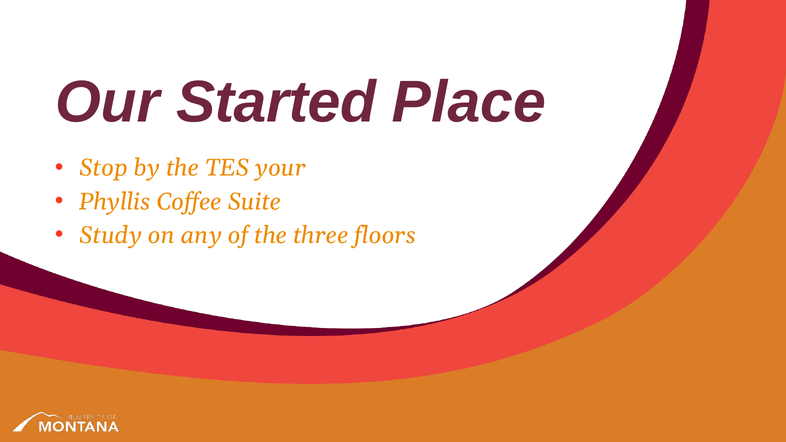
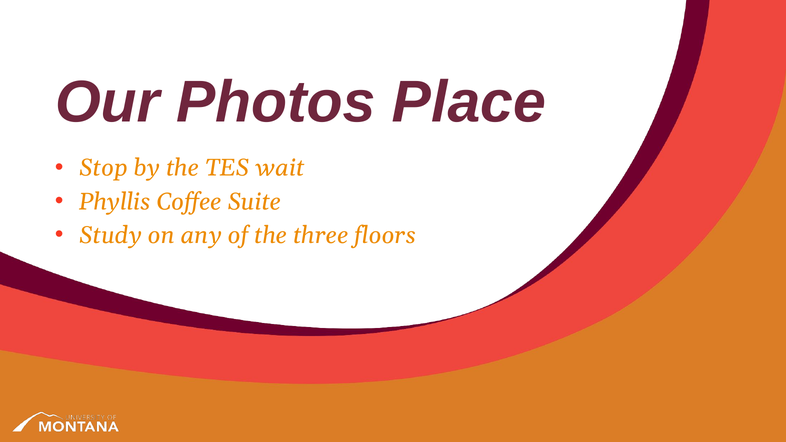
Started: Started -> Photos
your: your -> wait
